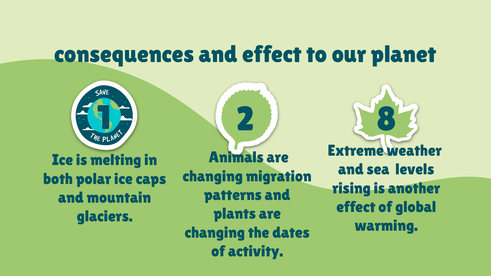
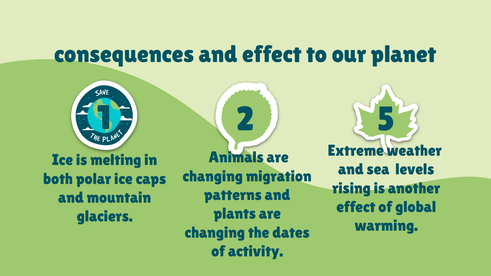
8: 8 -> 5
